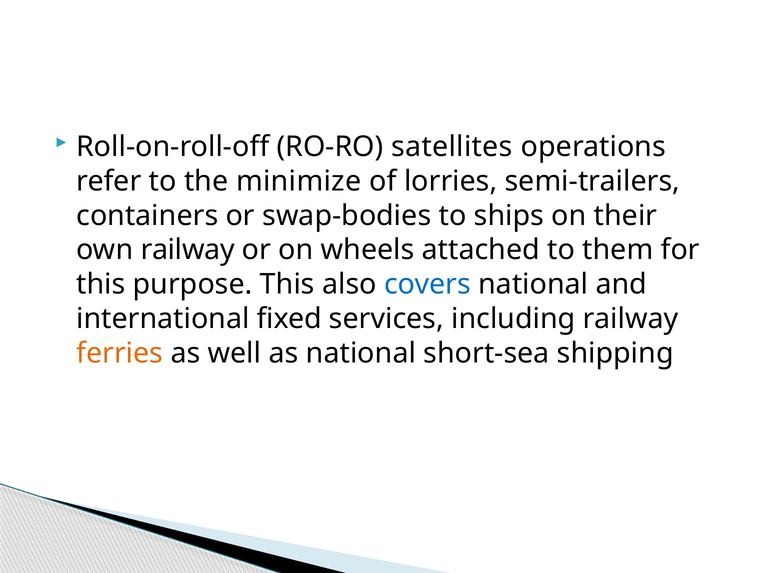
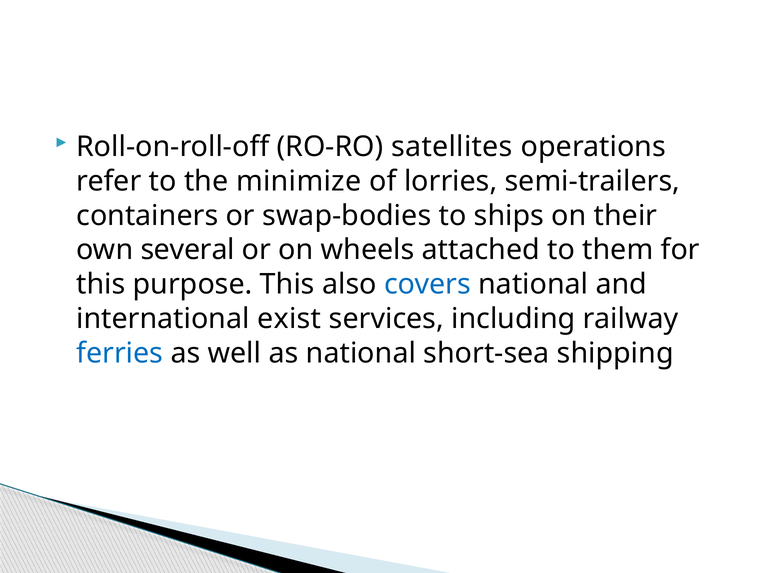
own railway: railway -> several
fixed: fixed -> exist
ferries colour: orange -> blue
